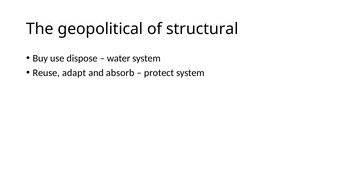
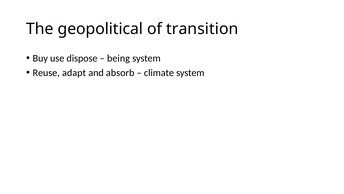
structural: structural -> transition
water: water -> being
protect: protect -> climate
